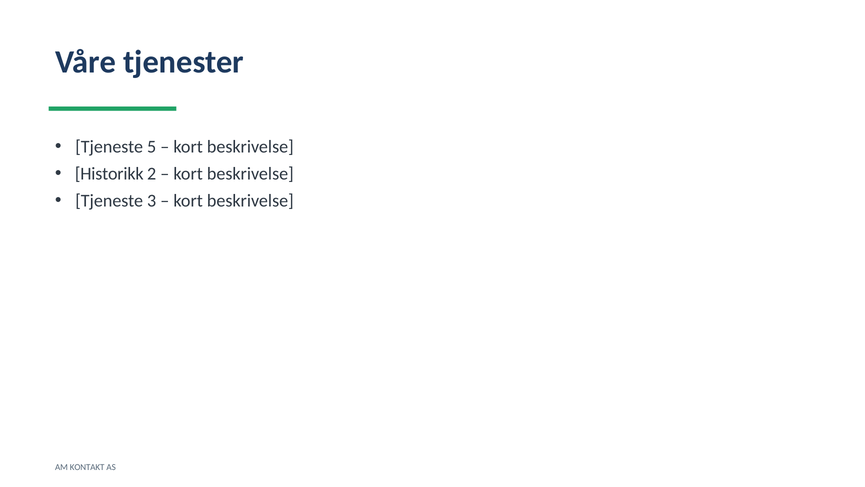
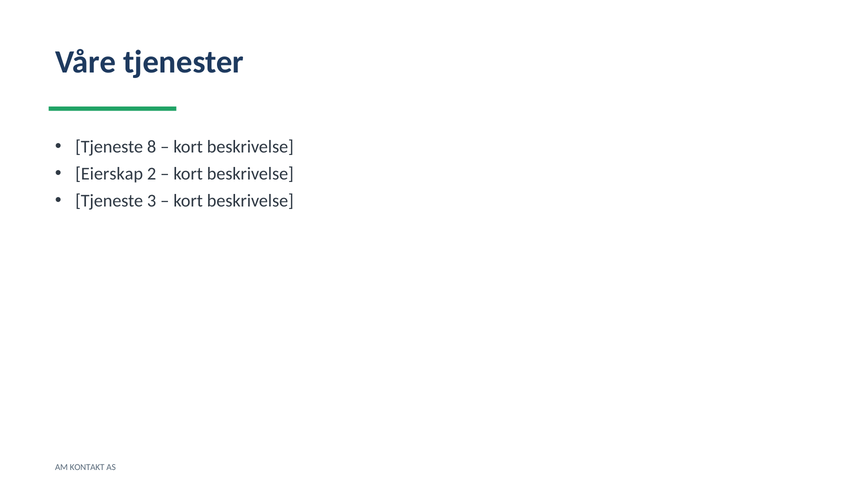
5: 5 -> 8
Historikk: Historikk -> Eierskap
